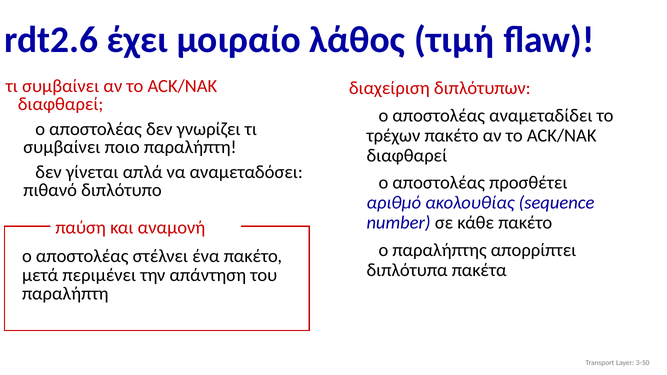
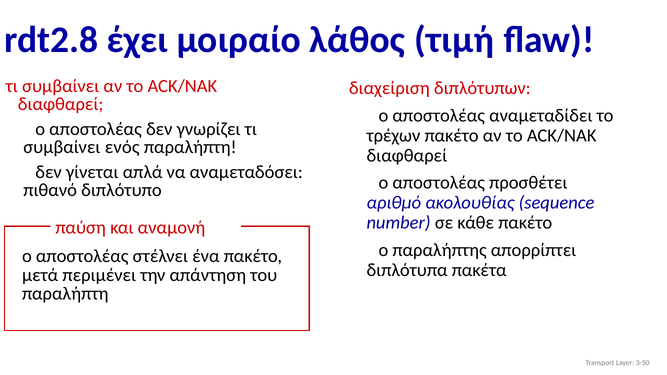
rdt2.6: rdt2.6 -> rdt2.8
ποιο: ποιο -> ενός
